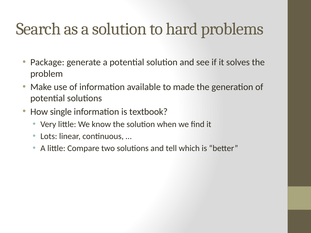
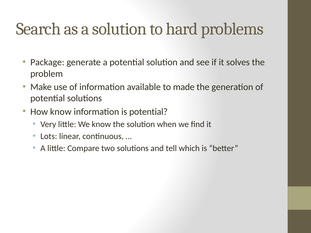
How single: single -> know
is textbook: textbook -> potential
